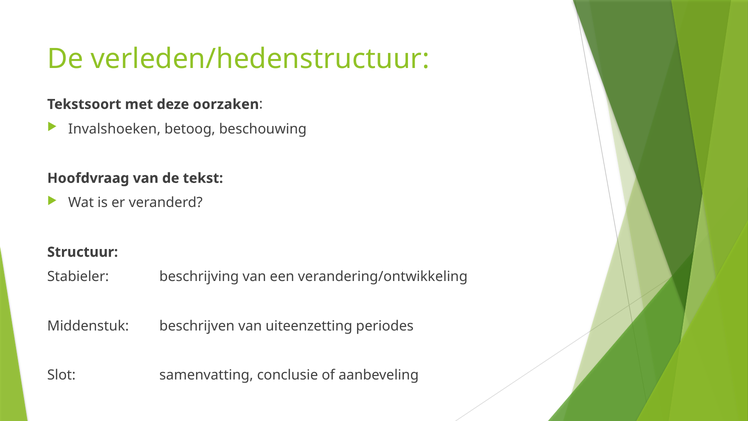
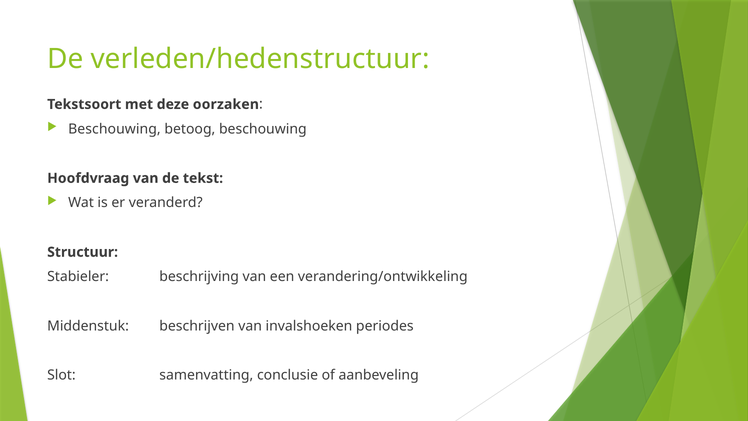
Invalshoeken at (114, 129): Invalshoeken -> Beschouwing
uiteenzetting: uiteenzetting -> invalshoeken
